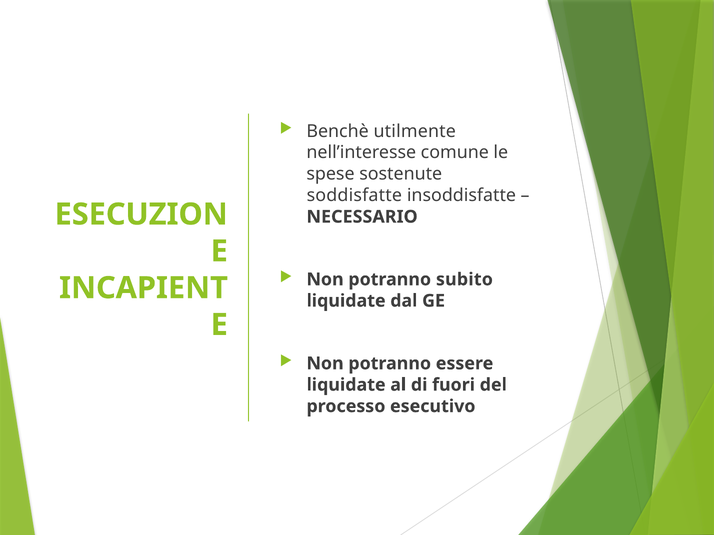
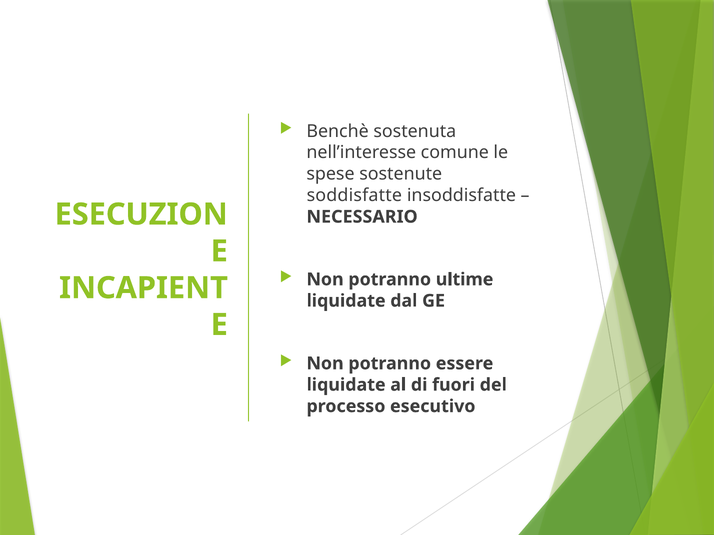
utilmente: utilmente -> sostenuta
subito: subito -> ultime
